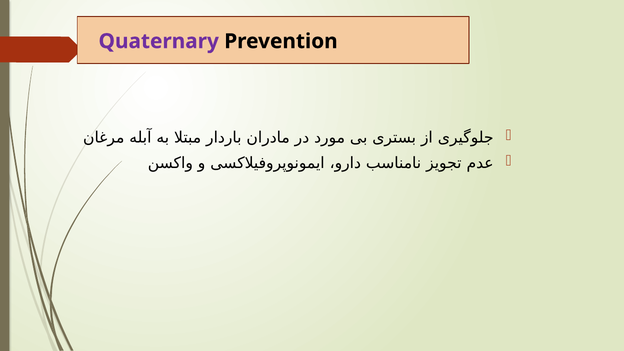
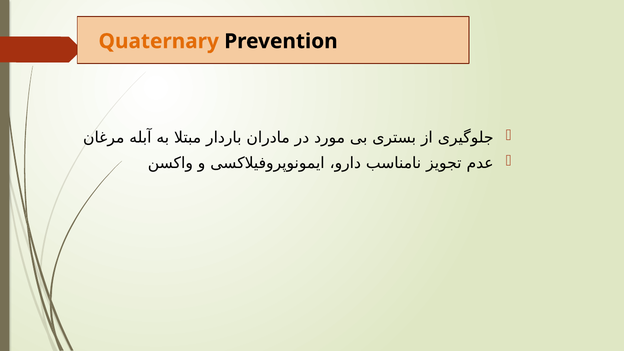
Quaternary colour: purple -> orange
